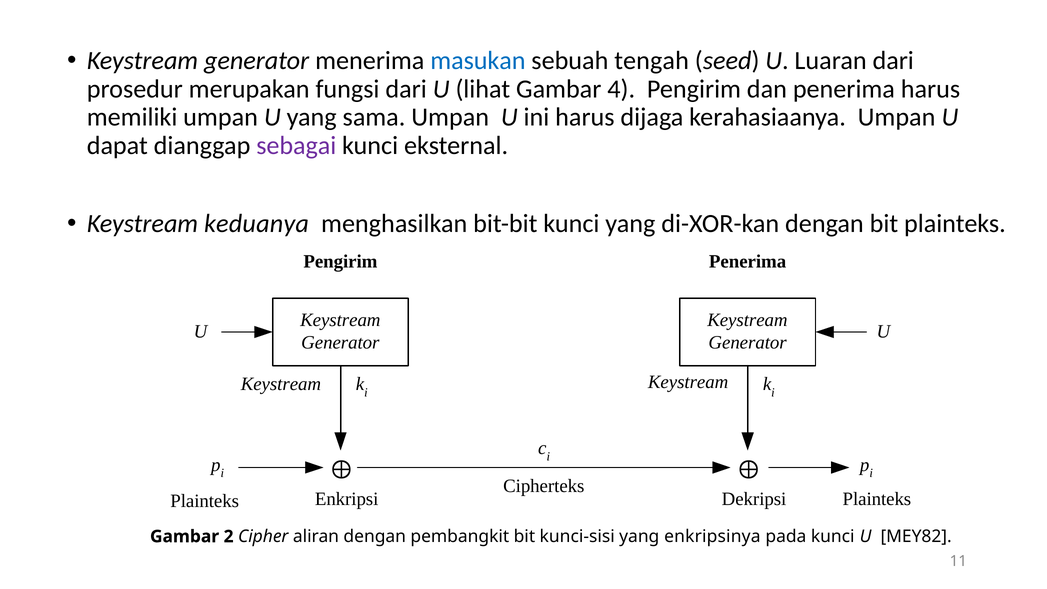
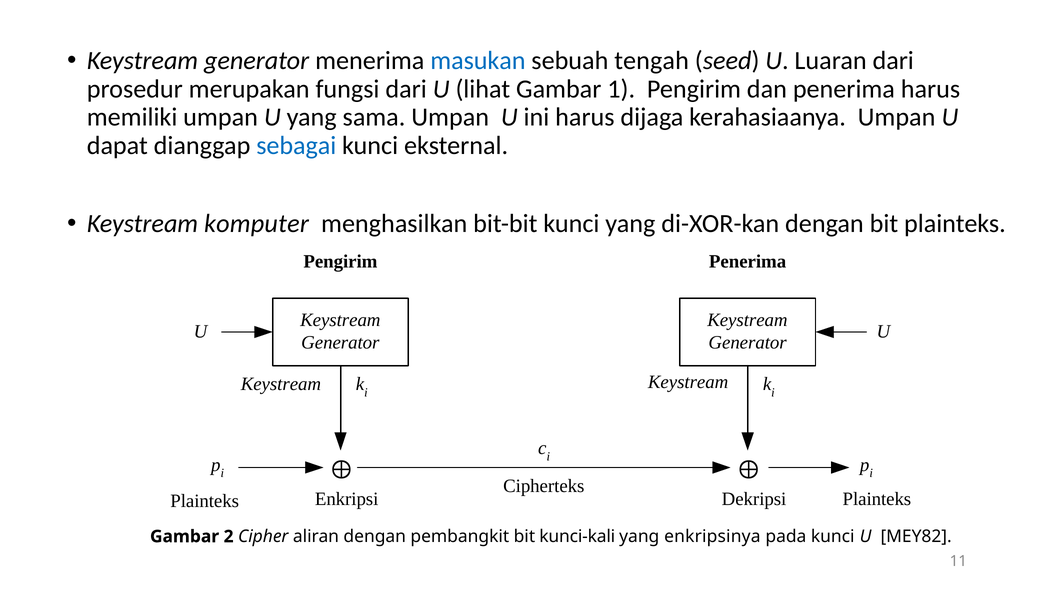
4: 4 -> 1
sebagai colour: purple -> blue
keduanya: keduanya -> komputer
kunci-sisi: kunci-sisi -> kunci-kali
